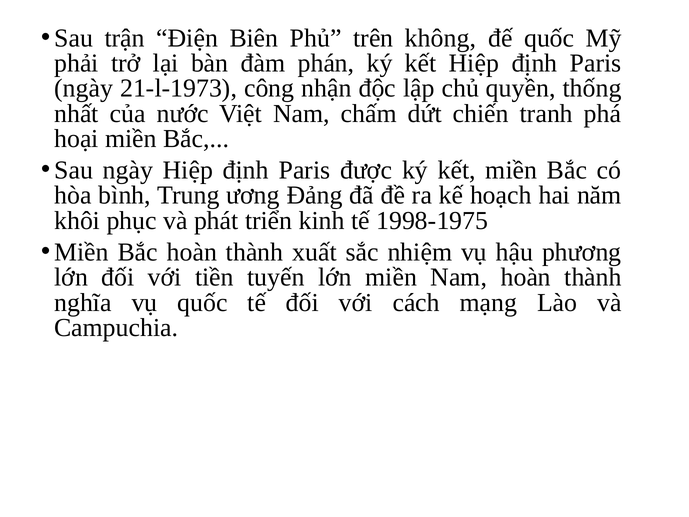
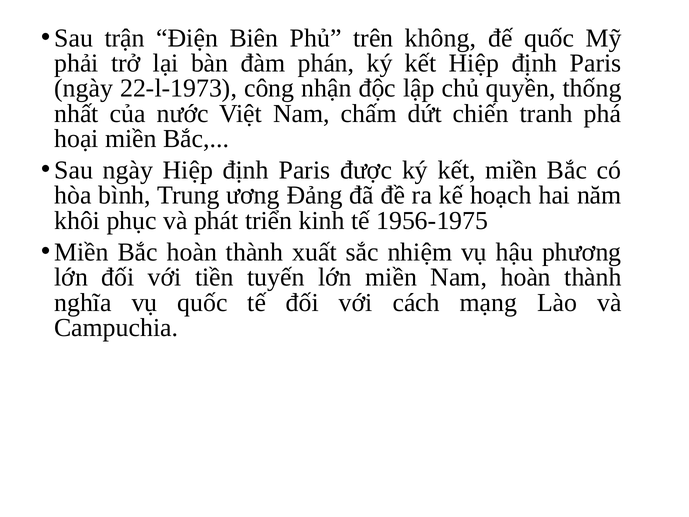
21-l-1973: 21-l-1973 -> 22-l-1973
1998-1975: 1998-1975 -> 1956-1975
